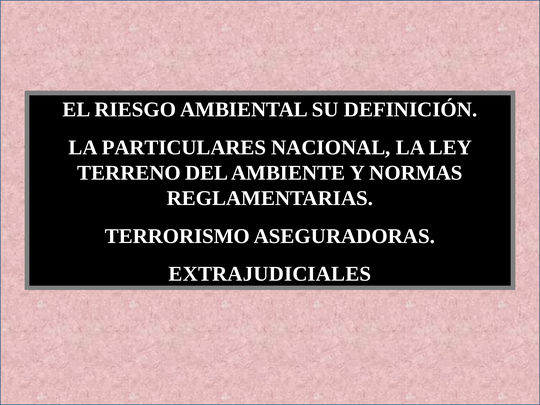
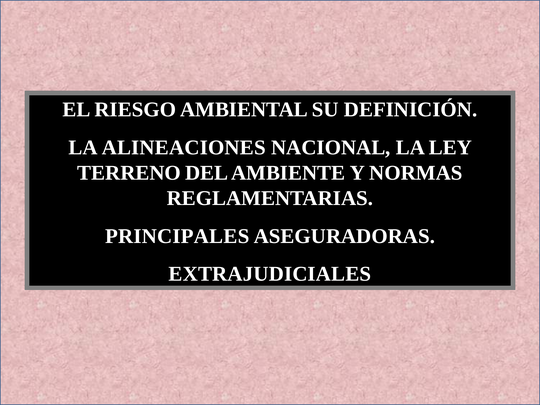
PARTICULARES: PARTICULARES -> ALINEACIONES
TERRORISMO: TERRORISMO -> PRINCIPALES
